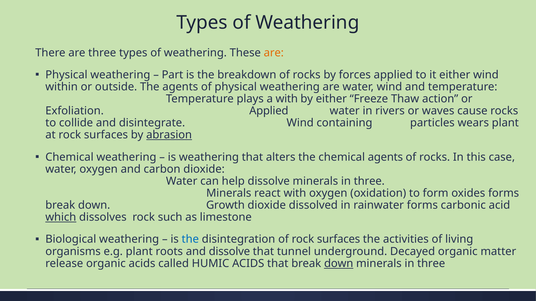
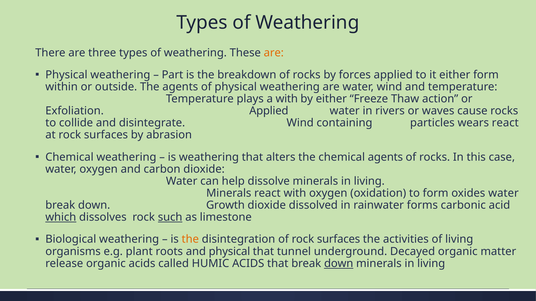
either wind: wind -> form
wears plant: plant -> react
abrasion underline: present -> none
dissolve minerals in three: three -> living
oxides forms: forms -> water
such underline: none -> present
the at (190, 240) colour: blue -> orange
and dissolve: dissolve -> physical
three at (431, 264): three -> living
